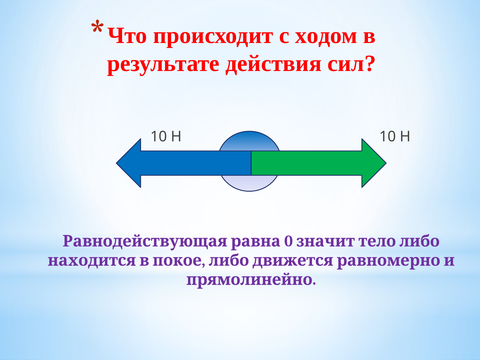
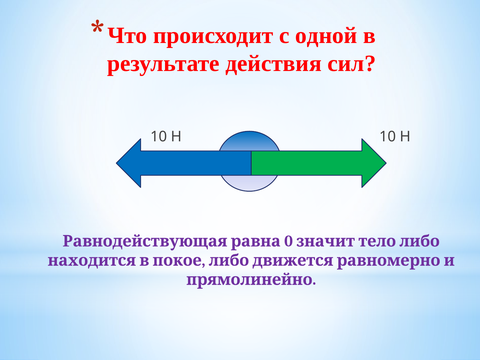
ходом: ходом -> одной
